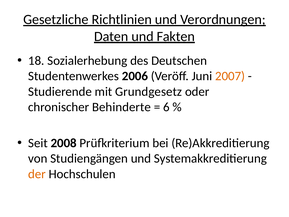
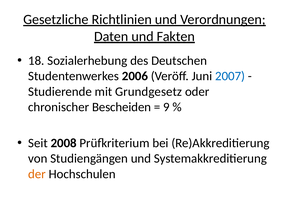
2007 colour: orange -> blue
Behinderte: Behinderte -> Bescheiden
6: 6 -> 9
